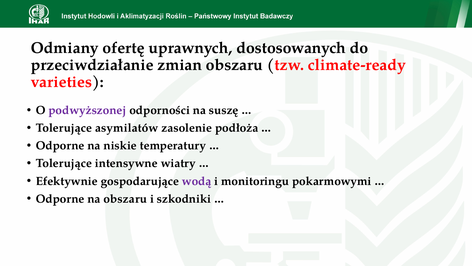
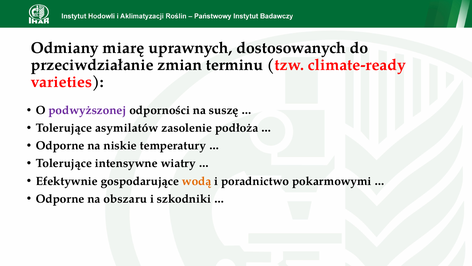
ofertę: ofertę -> miarę
zmian obszaru: obszaru -> terminu
wodą colour: purple -> orange
monitoringu: monitoringu -> poradnictwo
